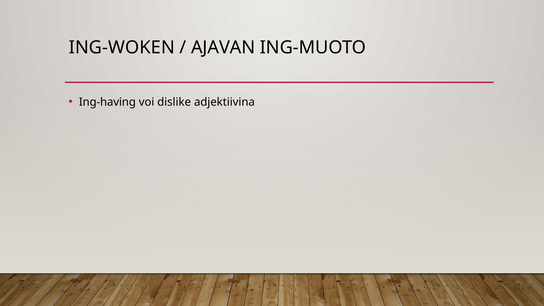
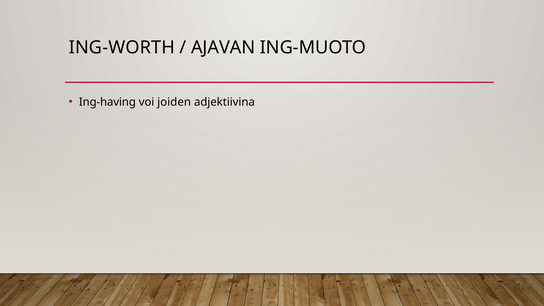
ING-WOKEN: ING-WOKEN -> ING-WORTH
dislike: dislike -> joiden
